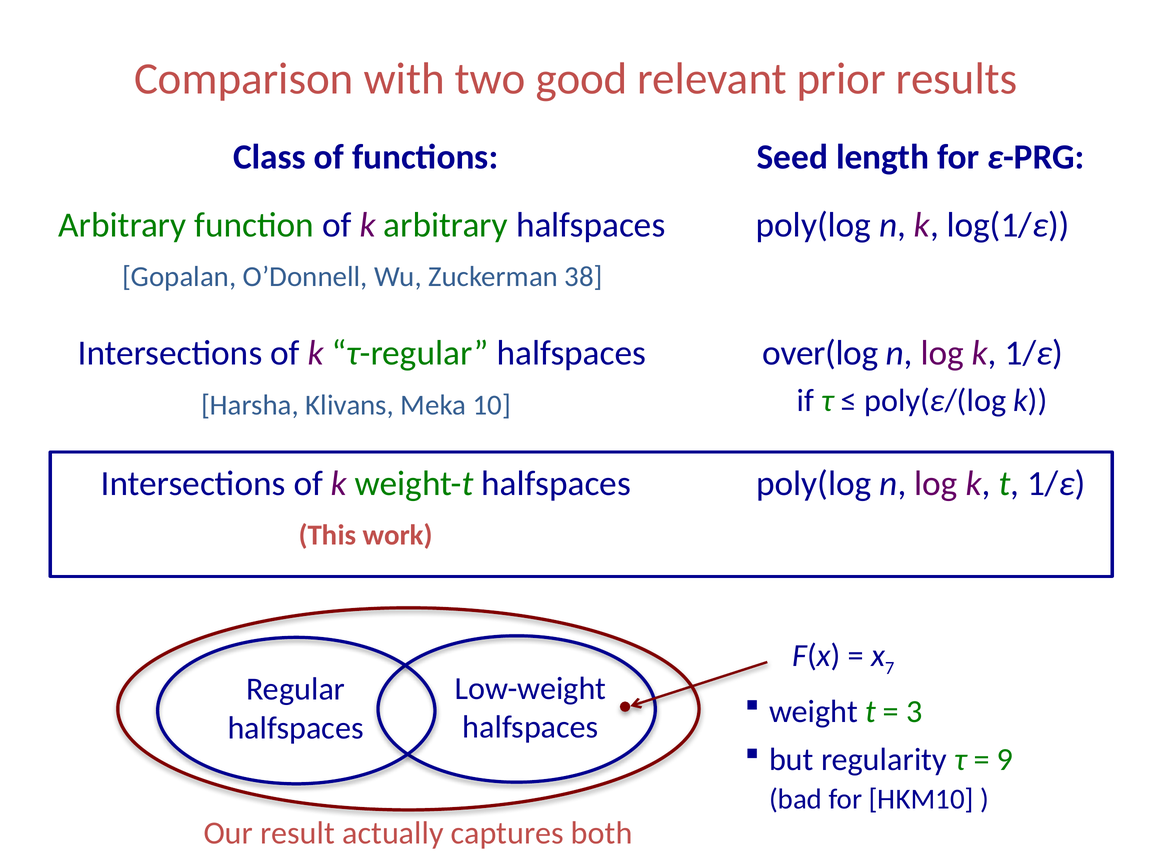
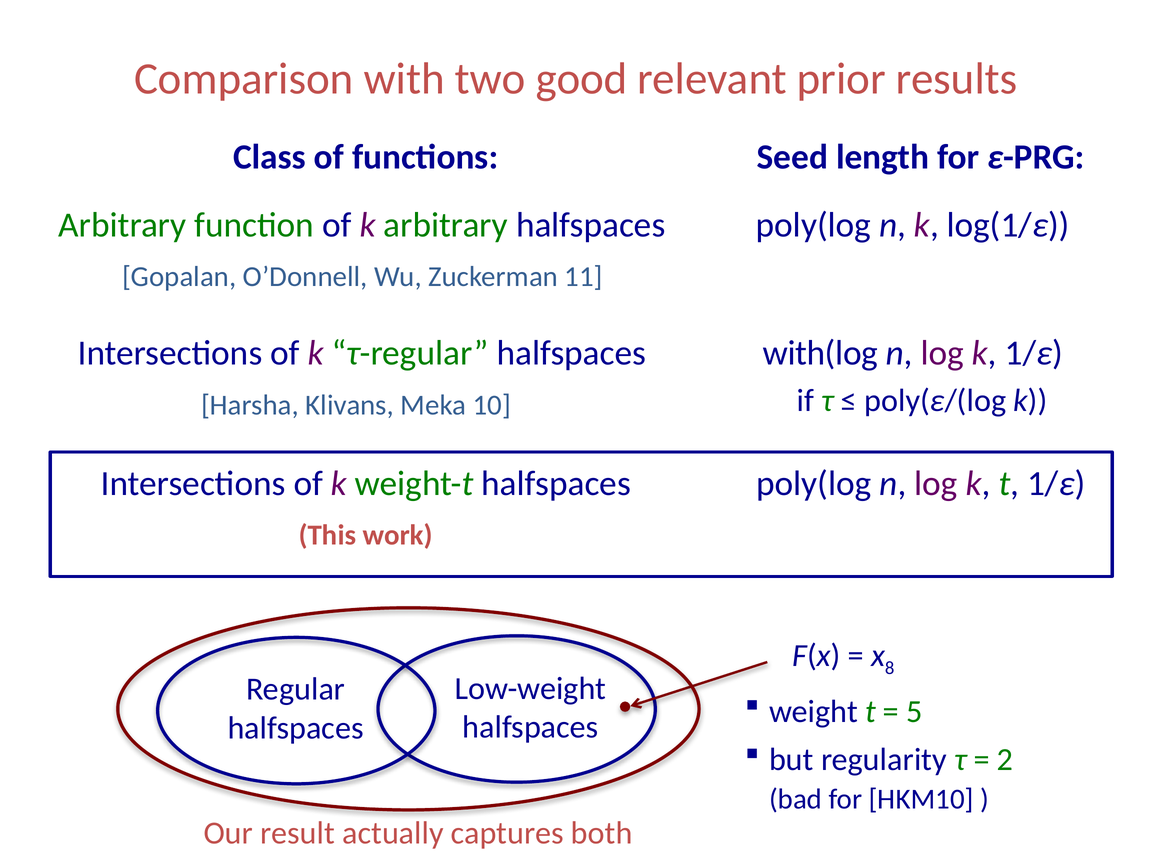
38: 38 -> 11
over(log: over(log -> with(log
7: 7 -> 8
3: 3 -> 5
9: 9 -> 2
